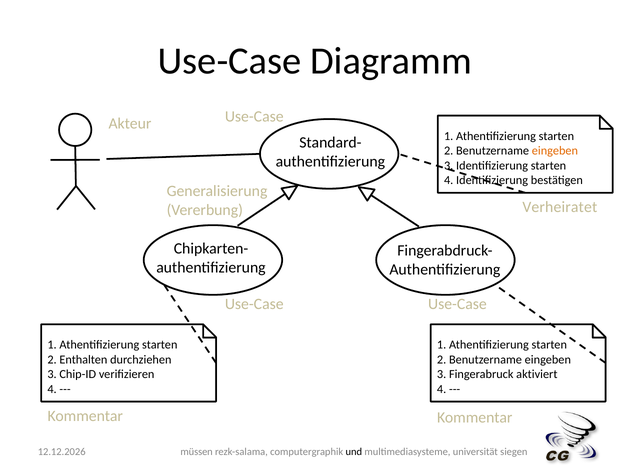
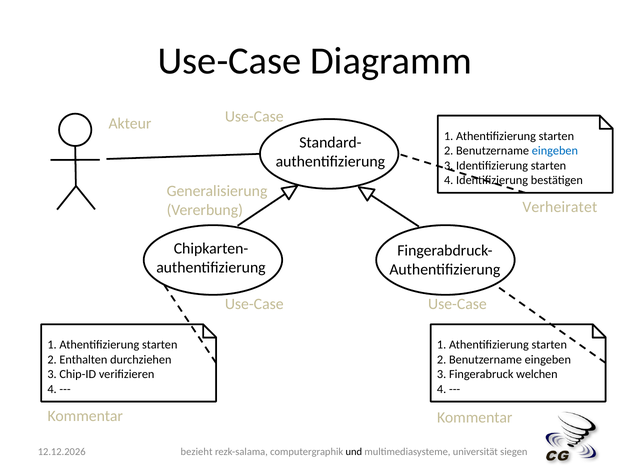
eingeben at (555, 151) colour: orange -> blue
aktiviert: aktiviert -> welchen
müssen: müssen -> bezieht
